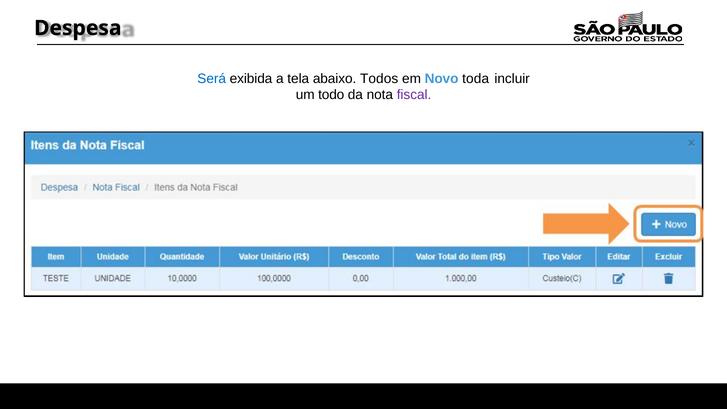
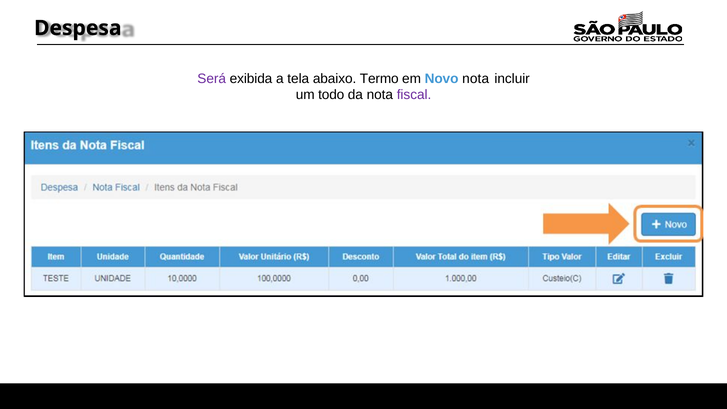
Será colour: blue -> purple
Todos: Todos -> Termo
Novo toda: toda -> nota
